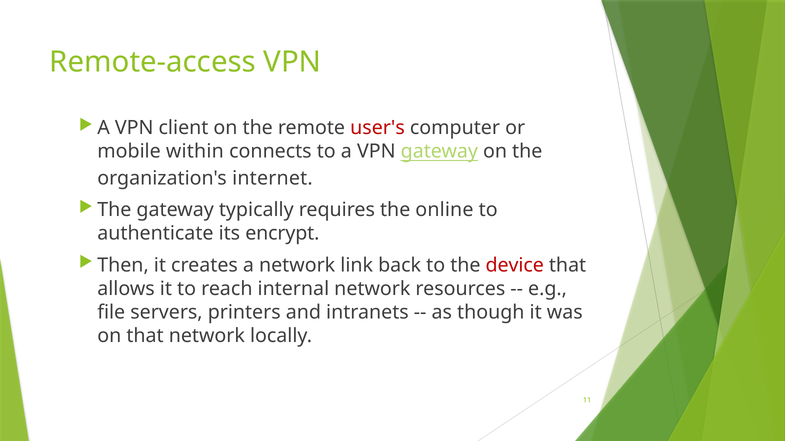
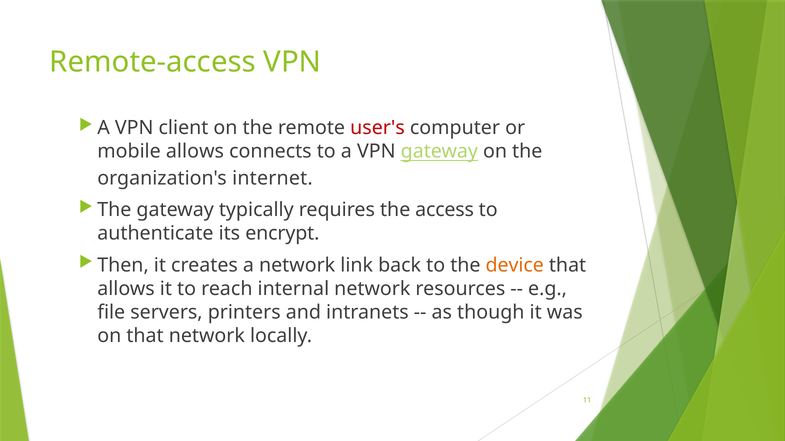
mobile within: within -> allows
online: online -> access
device colour: red -> orange
